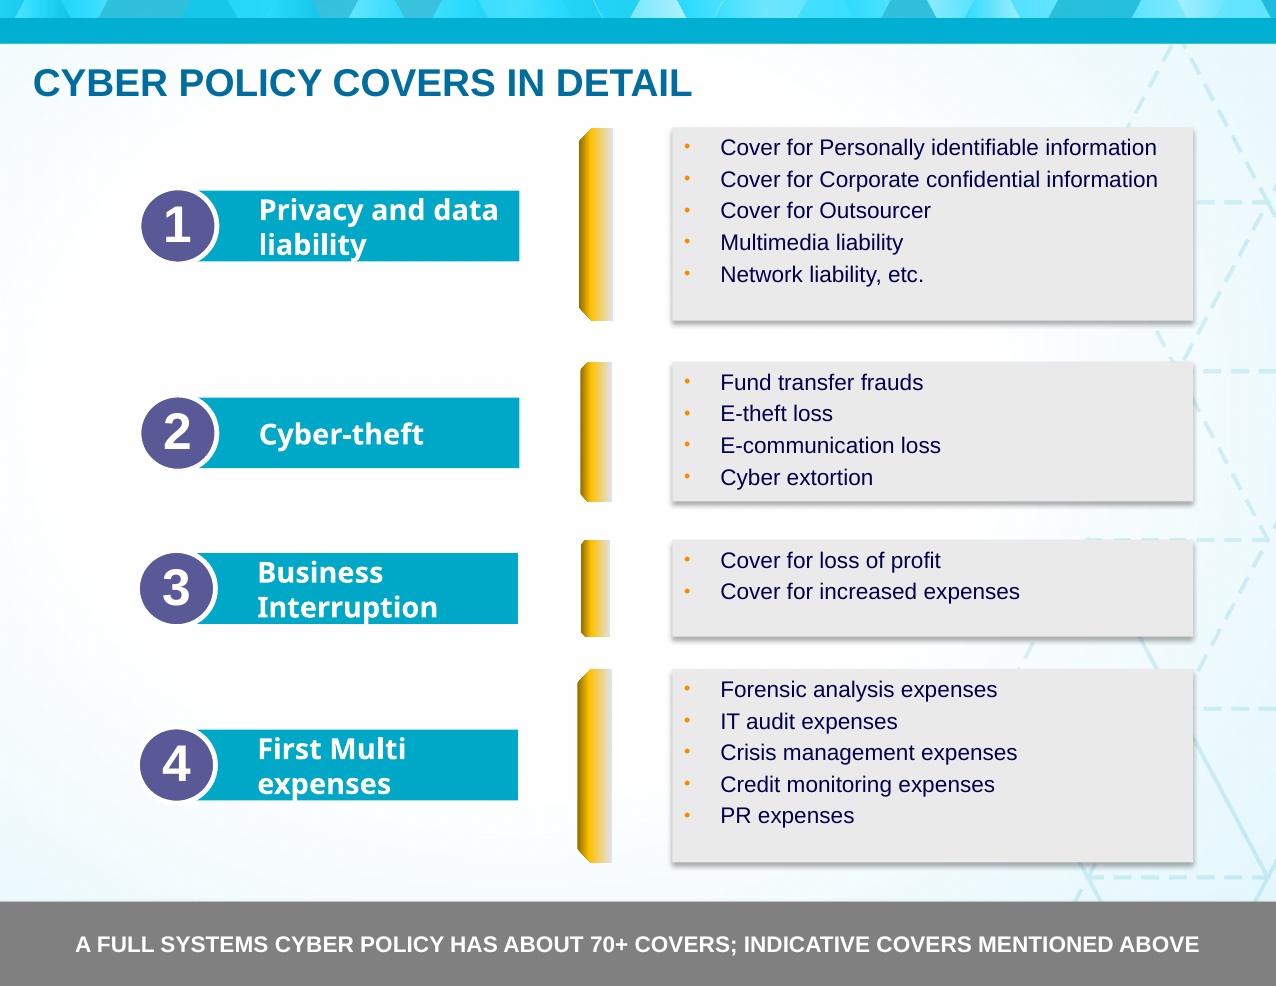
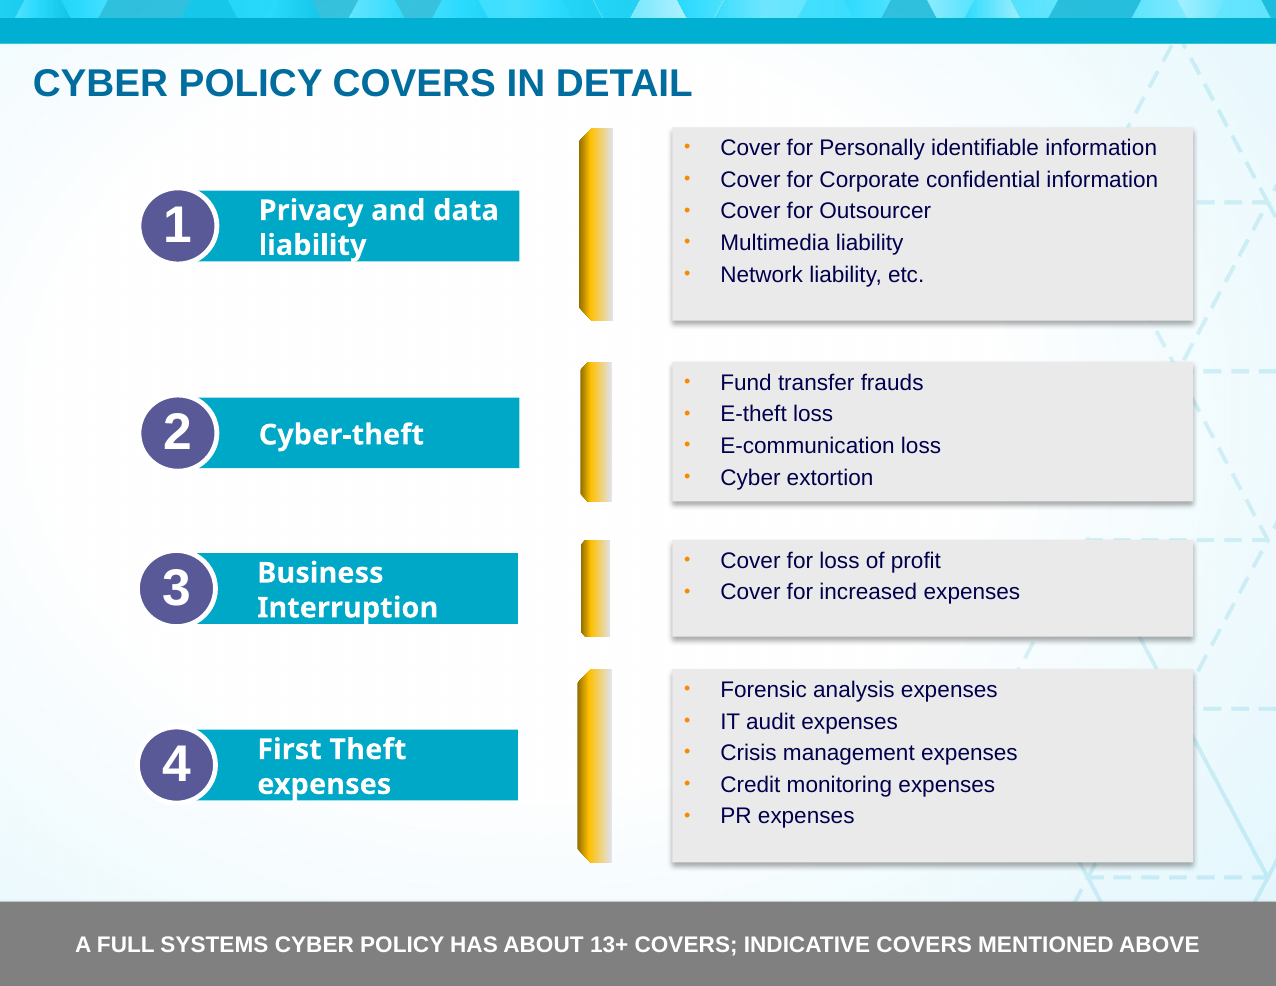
Multi: Multi -> Theft
70+: 70+ -> 13+
